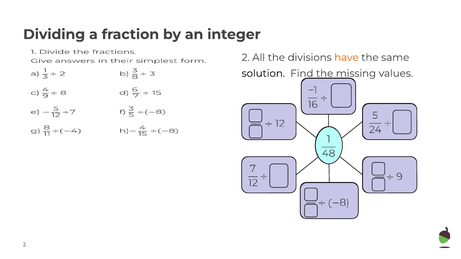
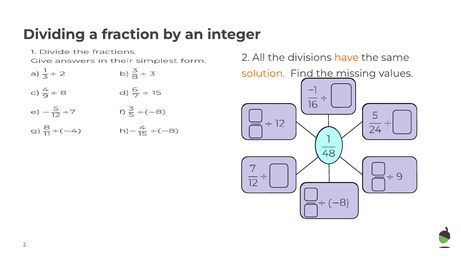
solution colour: black -> orange
